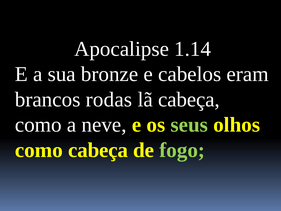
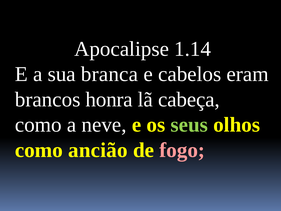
bronze: bronze -> branca
rodas: rodas -> honra
como cabeça: cabeça -> ancião
fogo colour: light green -> pink
